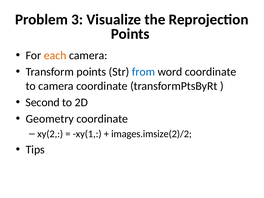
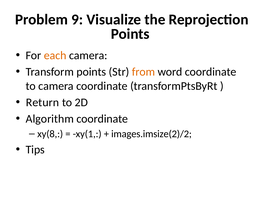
3: 3 -> 9
from colour: blue -> orange
Second: Second -> Return
Geometry: Geometry -> Algorithm
xy(2: xy(2 -> xy(8
